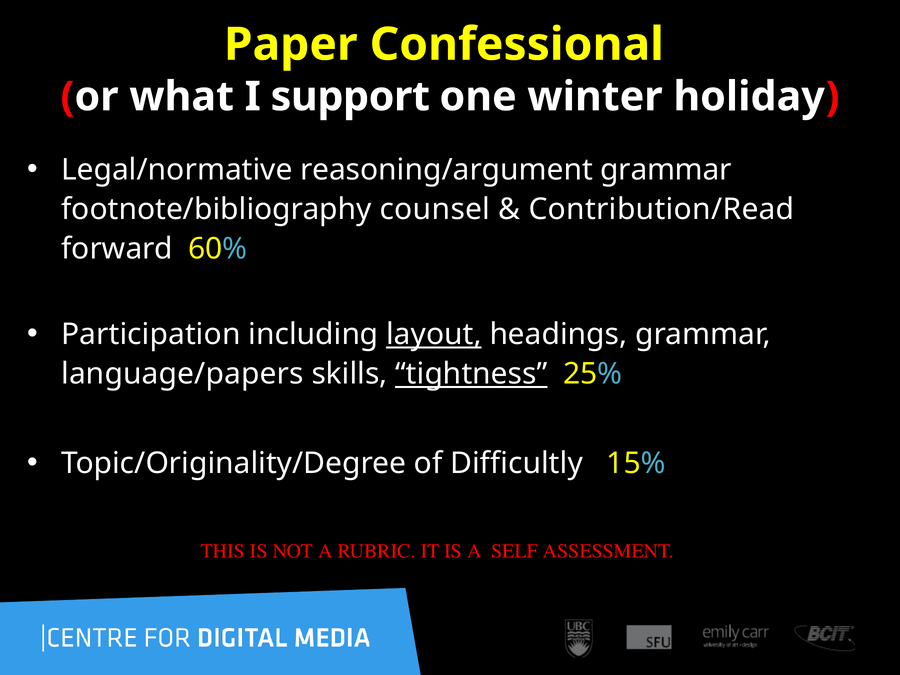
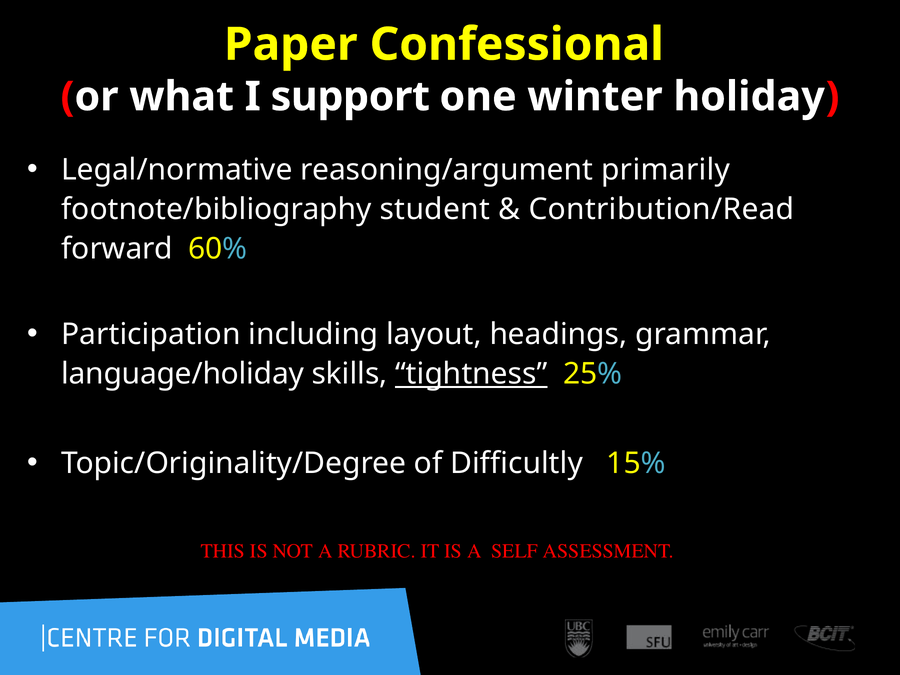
reasoning/argument grammar: grammar -> primarily
counsel: counsel -> student
layout underline: present -> none
language/papers: language/papers -> language/holiday
